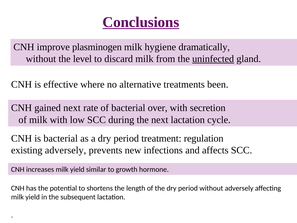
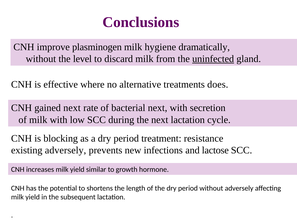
Conclusions underline: present -> none
been: been -> does
bacterial over: over -> next
is bacterial: bacterial -> blocking
regulation: regulation -> resistance
affects: affects -> lactose
